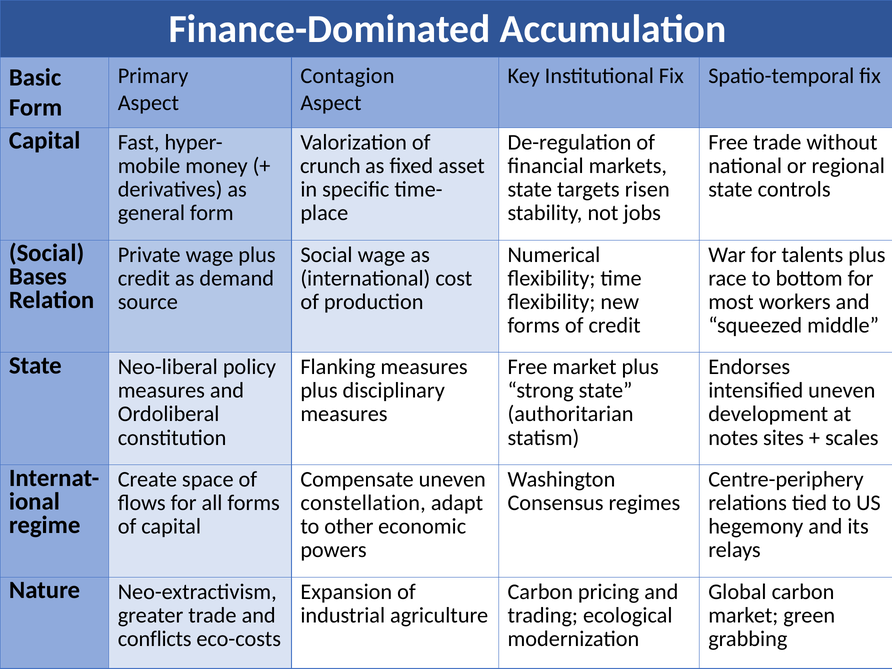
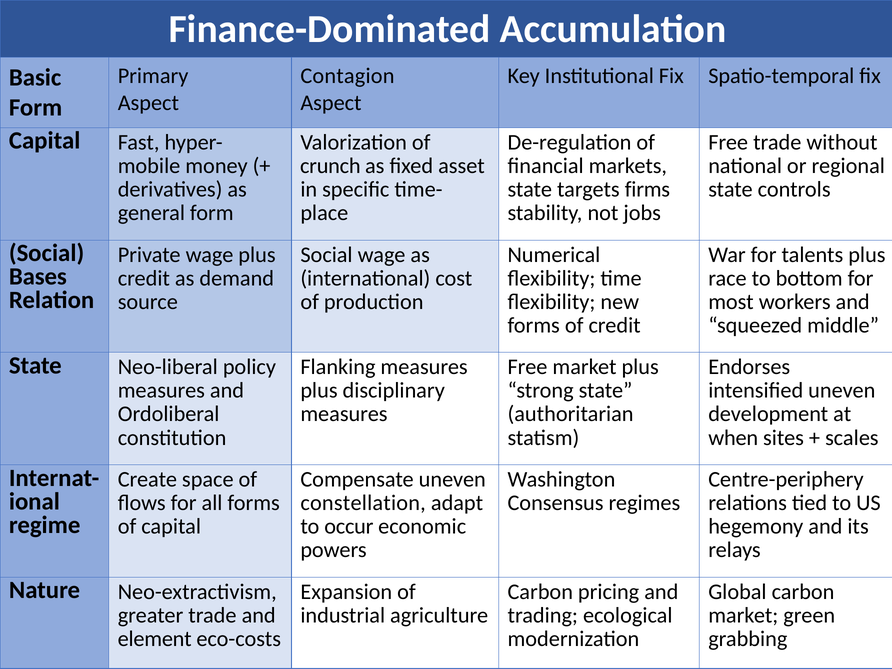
risen: risen -> firms
notes: notes -> when
other: other -> occur
conflicts: conflicts -> element
